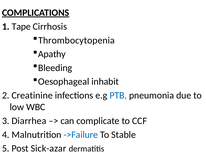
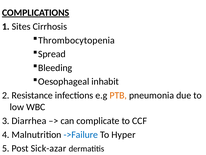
Tape: Tape -> Sites
Apathy: Apathy -> Spread
Creatinine: Creatinine -> Resistance
PTB colour: blue -> orange
Stable: Stable -> Hyper
